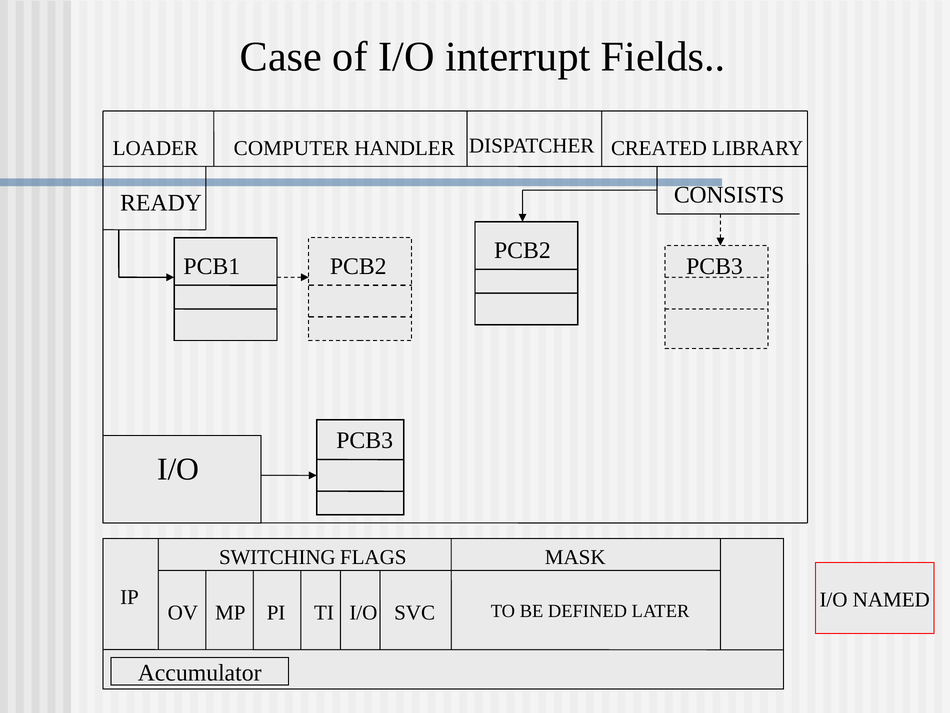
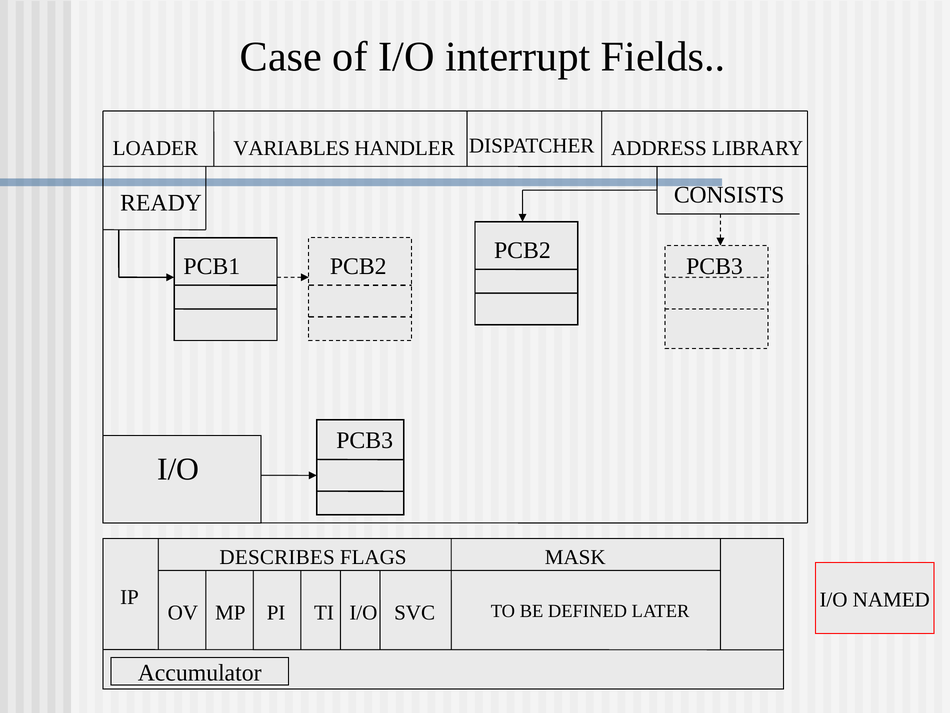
COMPUTER: COMPUTER -> VARIABLES
CREATED: CREATED -> ADDRESS
SWITCHING: SWITCHING -> DESCRIBES
